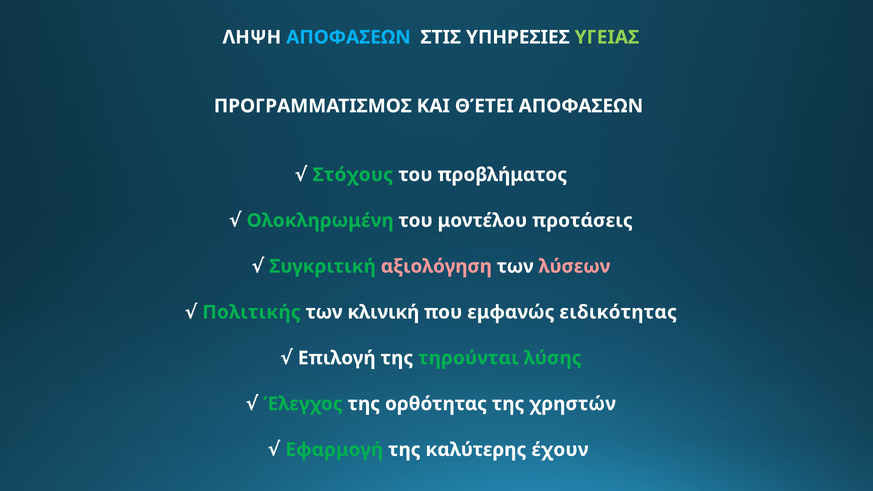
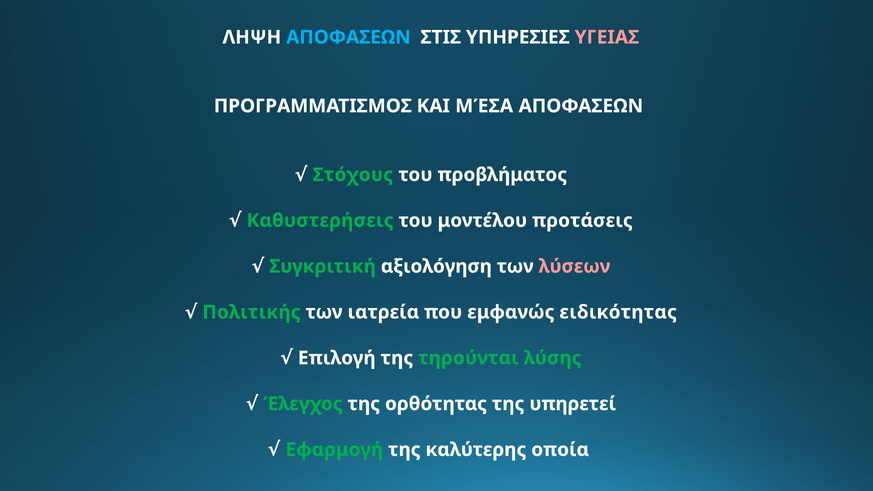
ΥΓΕΙΑΣ colour: light green -> pink
ΘΈΤΕΙ: ΘΈΤΕΙ -> ΜΈΣΑ
Ολοκληρωμένη: Ολοκληρωμένη -> Καθυστερήσεις
αξιολόγηση colour: pink -> white
κλινική: κλινική -> ιατρεία
χρηστών: χρηστών -> υπηρετεί
έχουν: έχουν -> οποία
